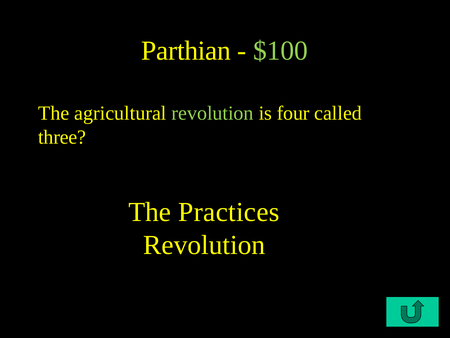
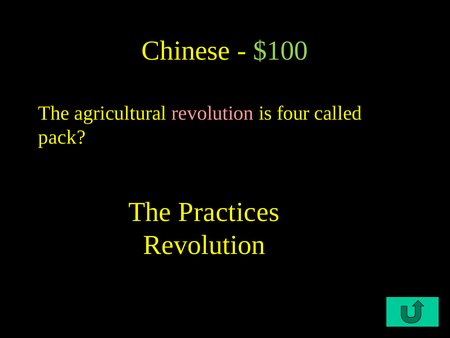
Parthian: Parthian -> Chinese
revolution at (213, 113) colour: light green -> pink
three: three -> pack
